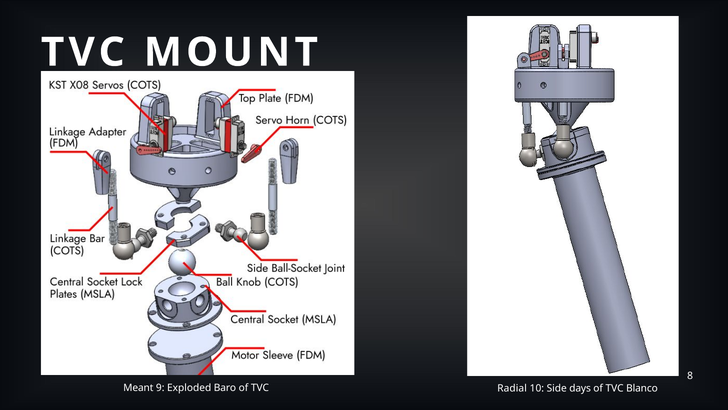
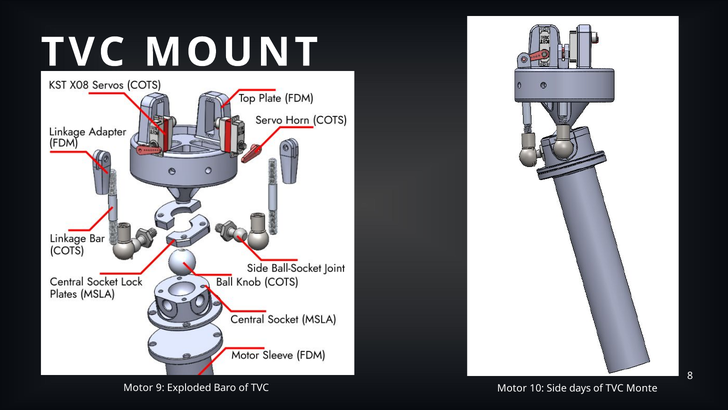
Meant at (138, 387): Meant -> Motor
TVC Radial: Radial -> Motor
Blanco: Blanco -> Monte
